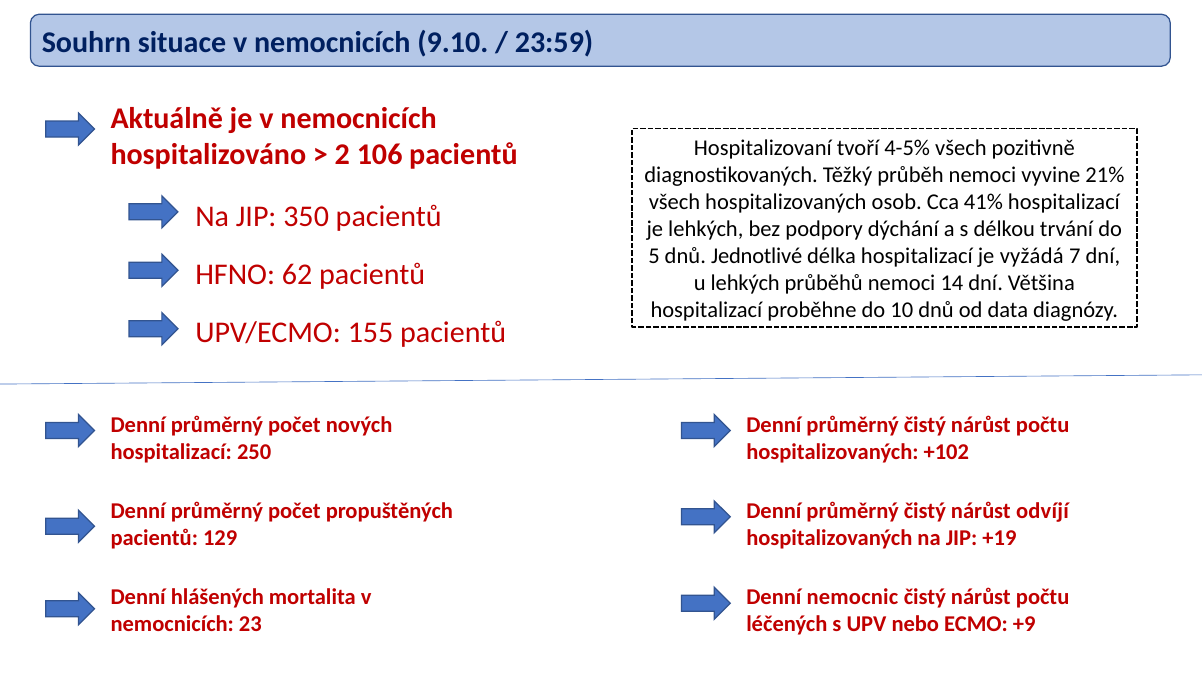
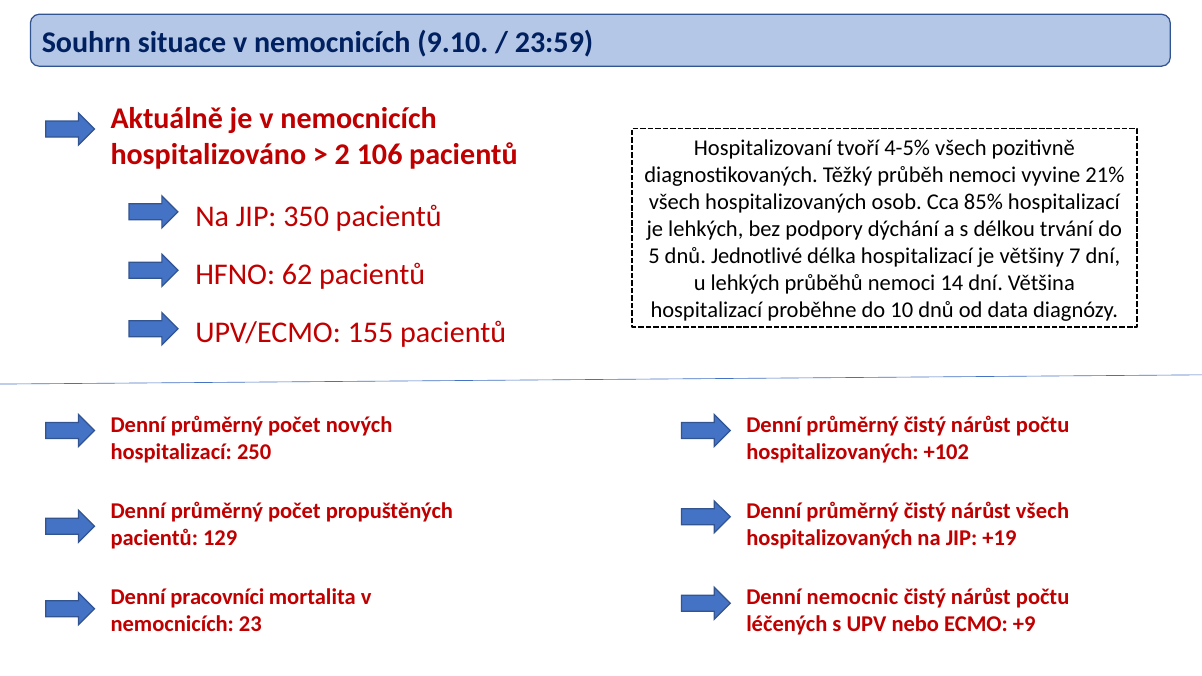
41%: 41% -> 85%
vyžádá: vyžádá -> většiny
nárůst odvíjí: odvíjí -> všech
hlášených: hlášených -> pracovníci
